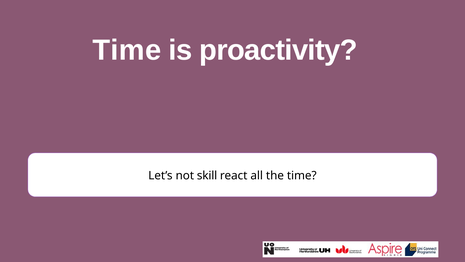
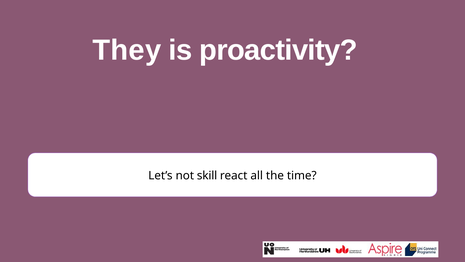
Time at (127, 50): Time -> They
